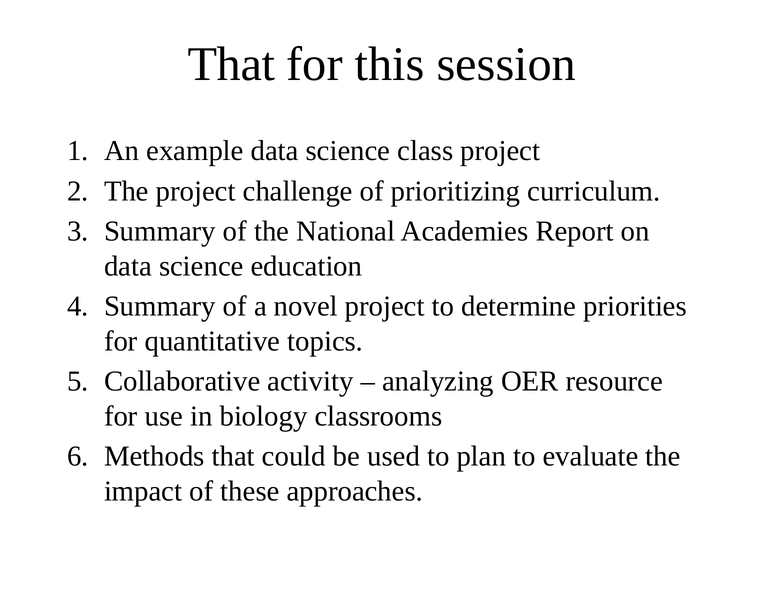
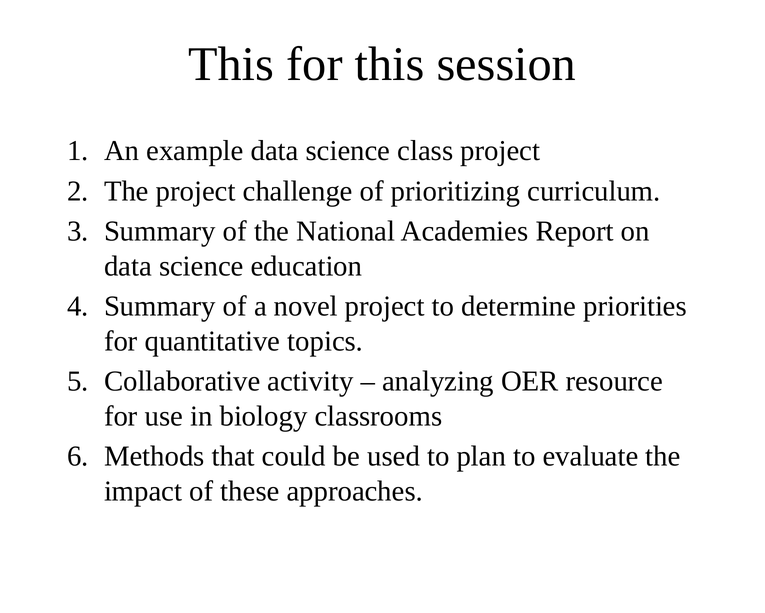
That at (231, 64): That -> This
